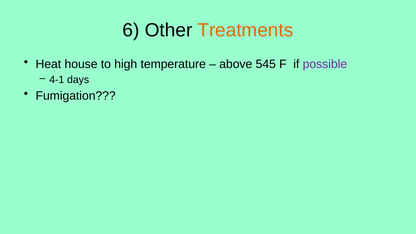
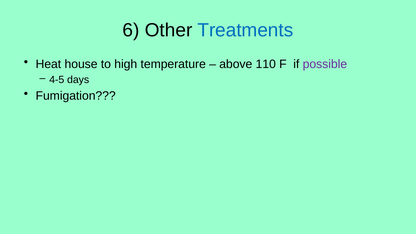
Treatments colour: orange -> blue
545: 545 -> 110
4-1: 4-1 -> 4-5
